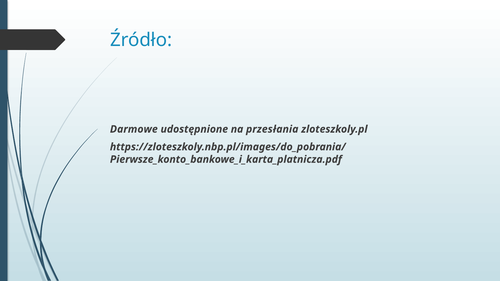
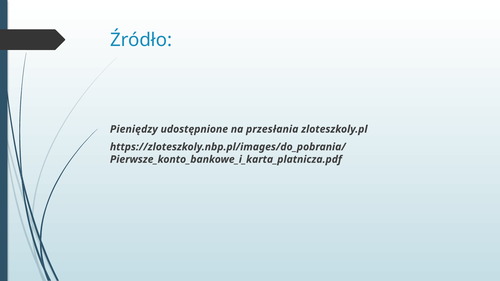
Darmowe: Darmowe -> Pieniędzy
